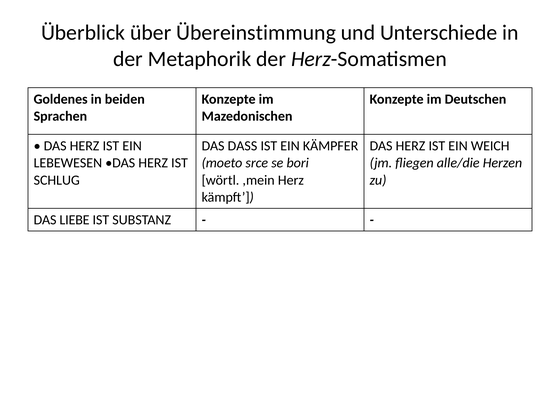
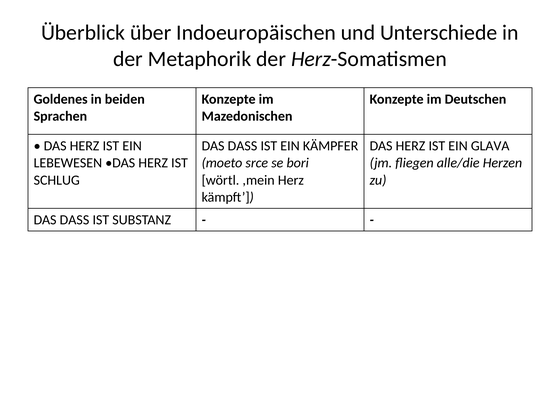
Übereinstimmung: Übereinstimmung -> Indoeuropäischen
WEICH: WEICH -> GLAVA
LIEBE at (75, 220): LIEBE -> DASS
